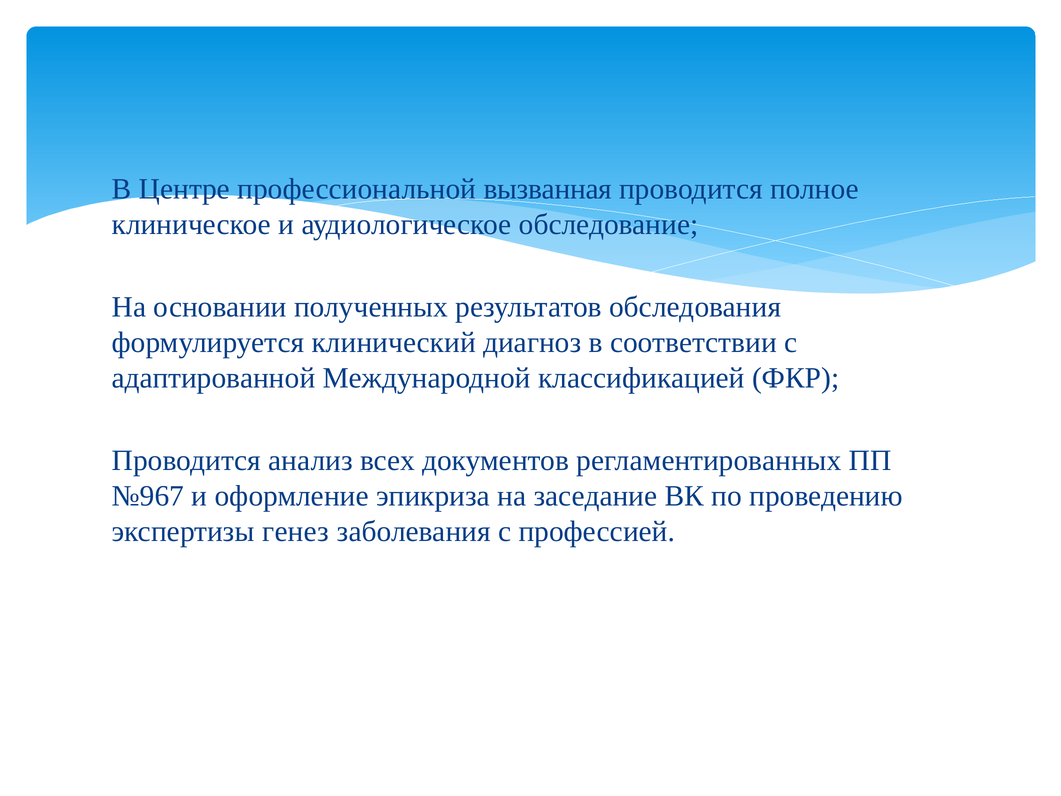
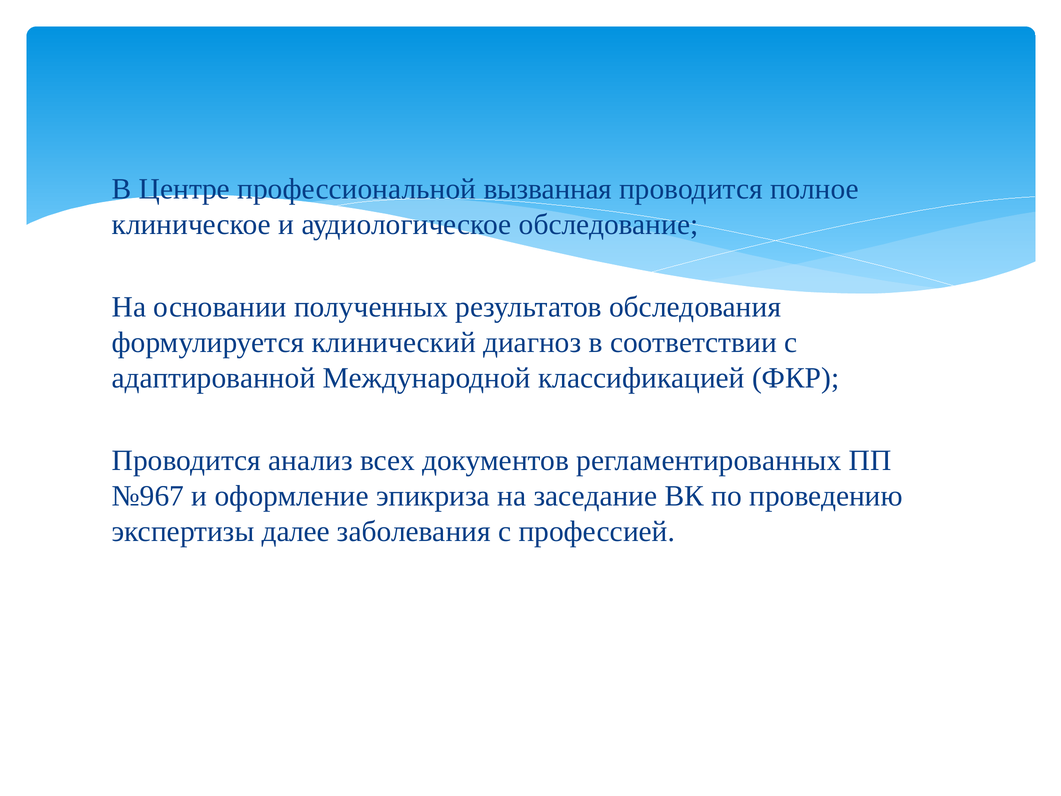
генез: генез -> далее
